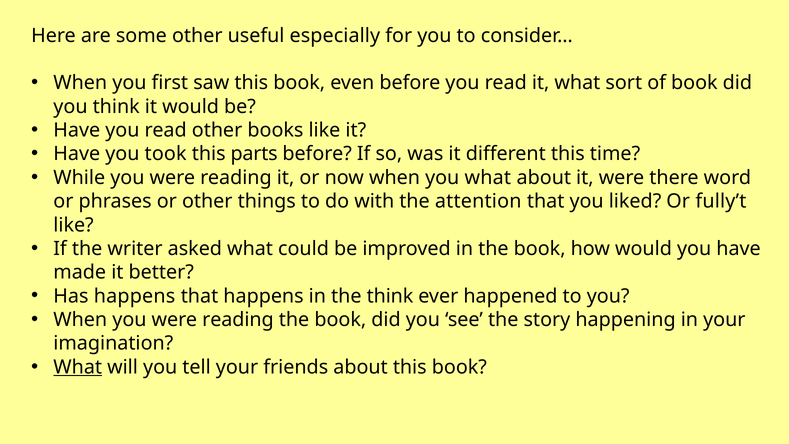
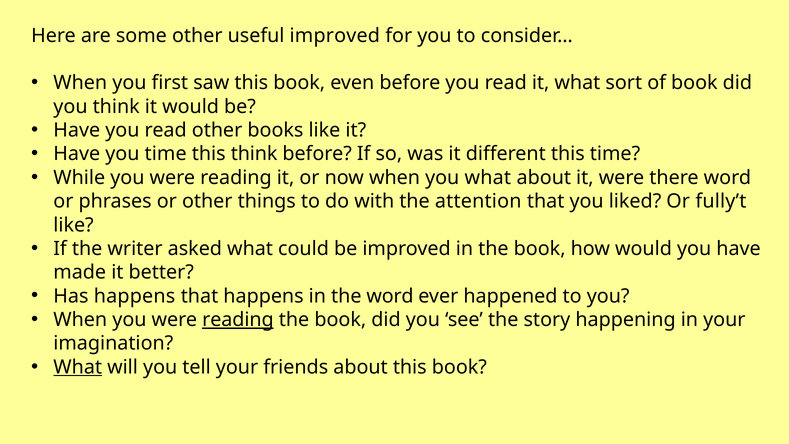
useful especially: especially -> improved
you took: took -> time
this parts: parts -> think
the think: think -> word
reading at (238, 320) underline: none -> present
